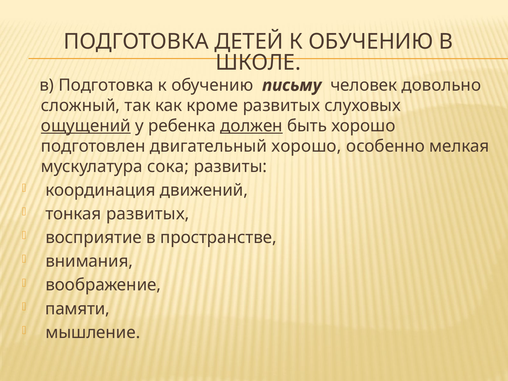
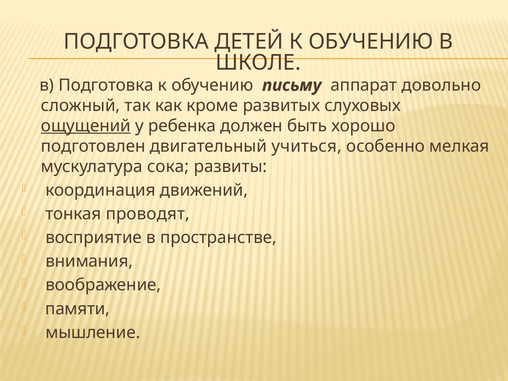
человек: человек -> аппарат
должен underline: present -> none
двигательный хорошо: хорошо -> учиться
тонкая развитых: развитых -> проводят
